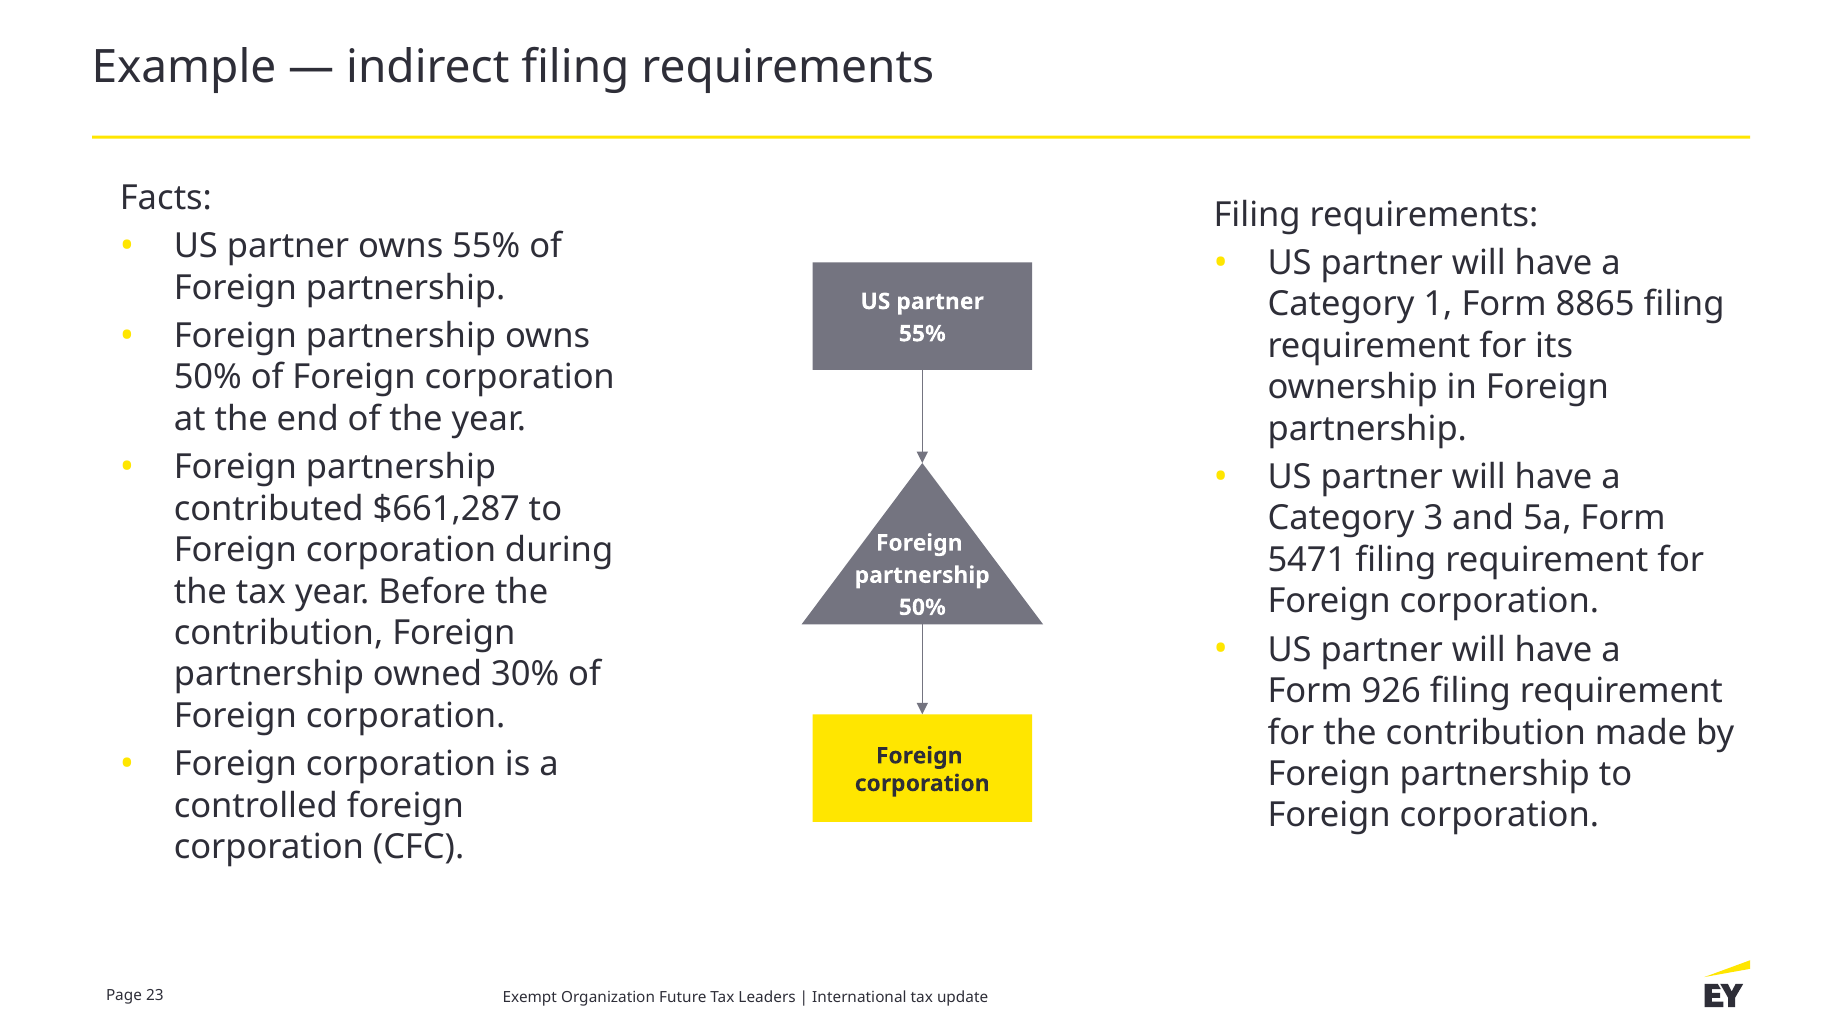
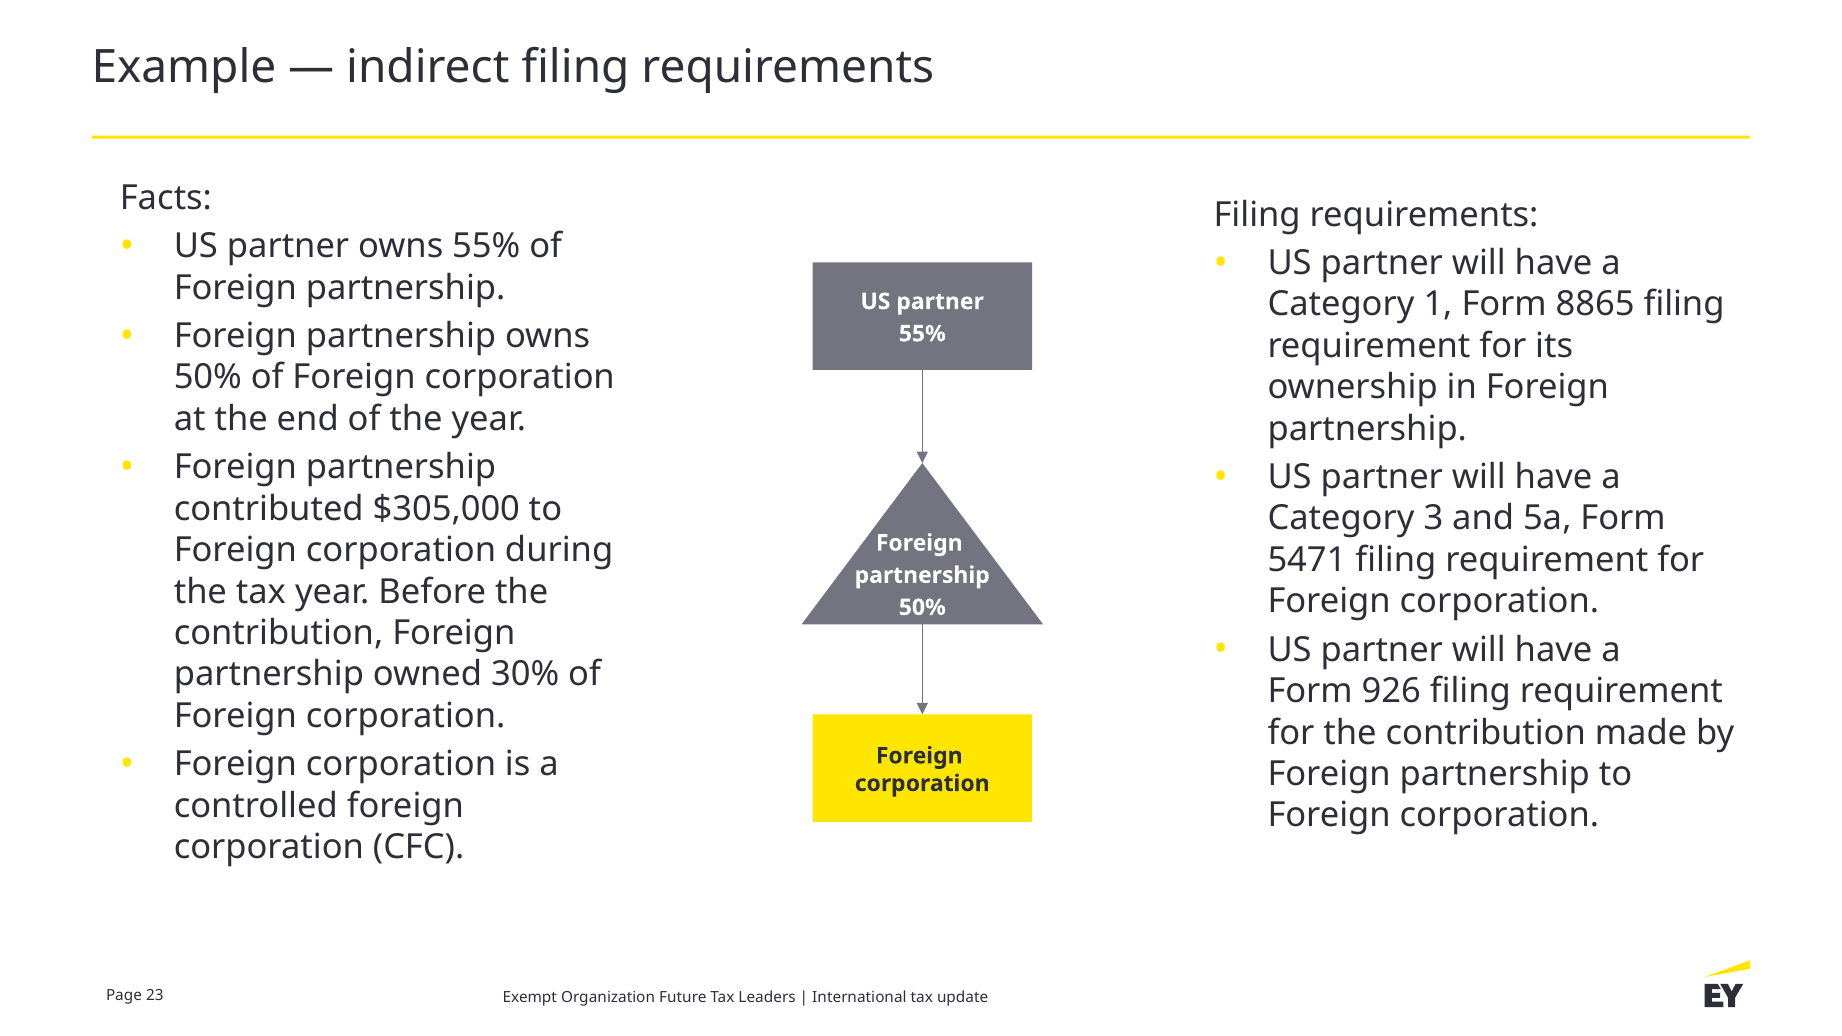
$661,287: $661,287 -> $305,000
